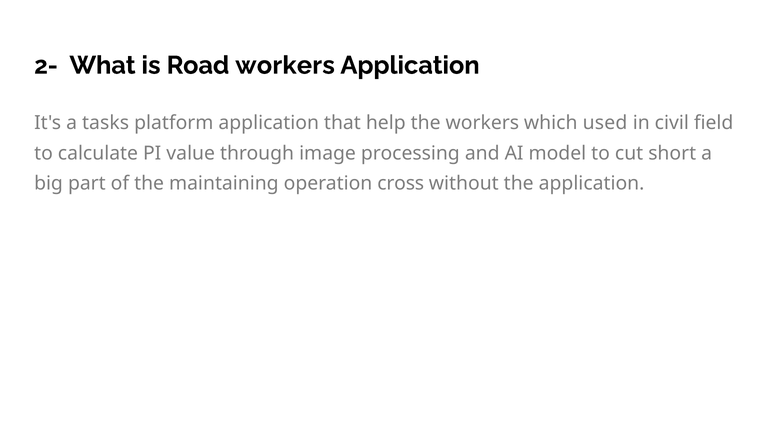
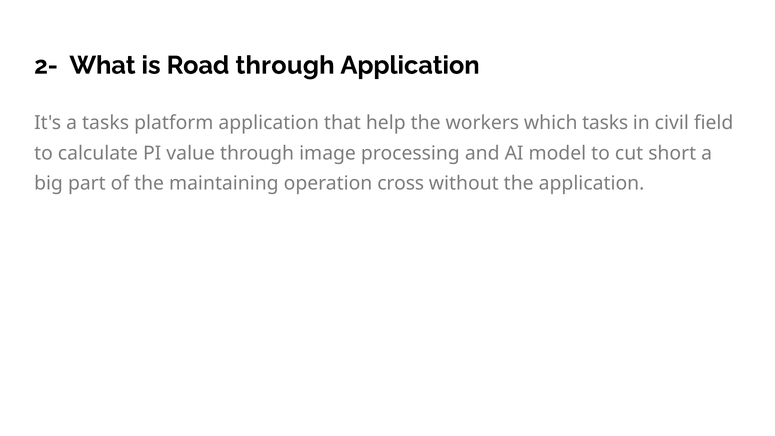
Road workers: workers -> through
which used: used -> tasks
